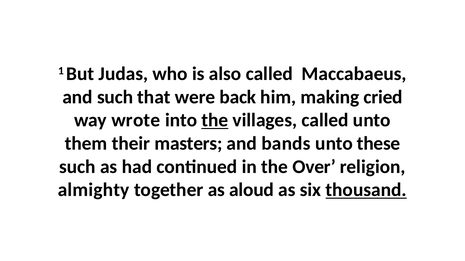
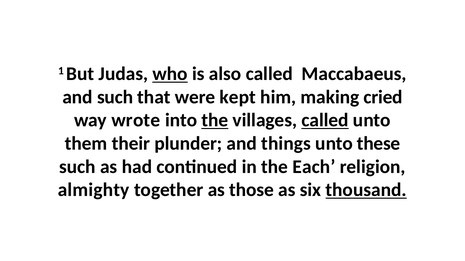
who underline: none -> present
back: back -> kept
called at (325, 120) underline: none -> present
masters: masters -> plunder
bands: bands -> things
Over: Over -> Each
aloud: aloud -> those
